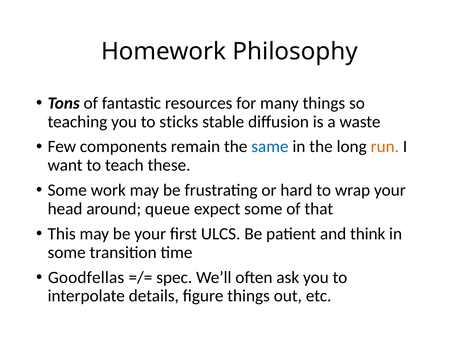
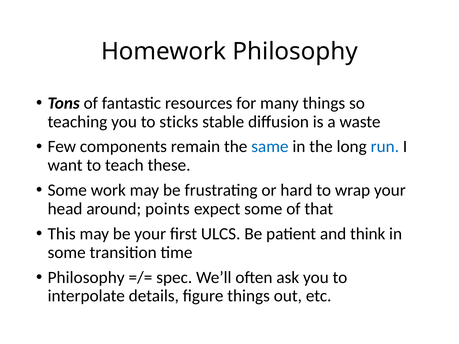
run colour: orange -> blue
queue: queue -> points
Goodfellas at (86, 278): Goodfellas -> Philosophy
